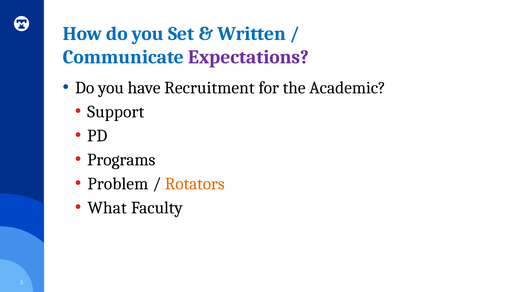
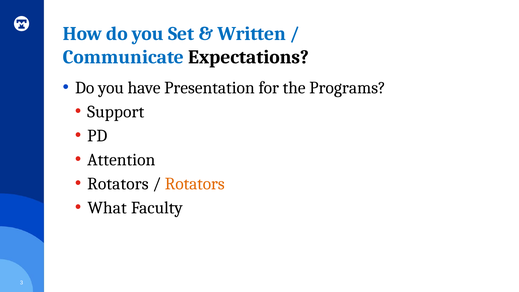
Expectations colour: purple -> black
Recruitment: Recruitment -> Presentation
Academic: Academic -> Programs
Programs: Programs -> Attention
Problem at (118, 184): Problem -> Rotators
